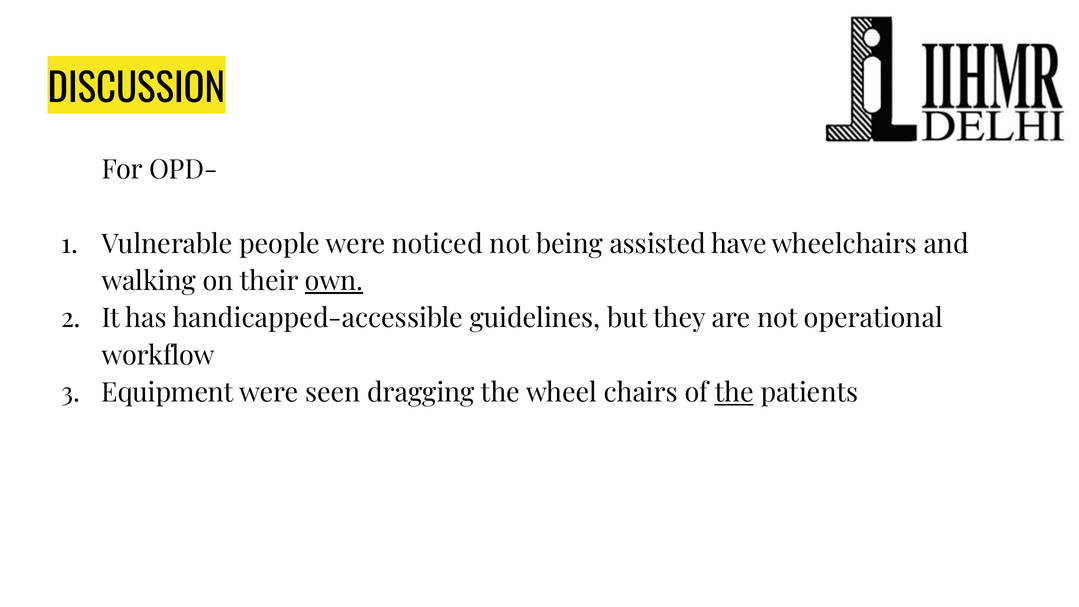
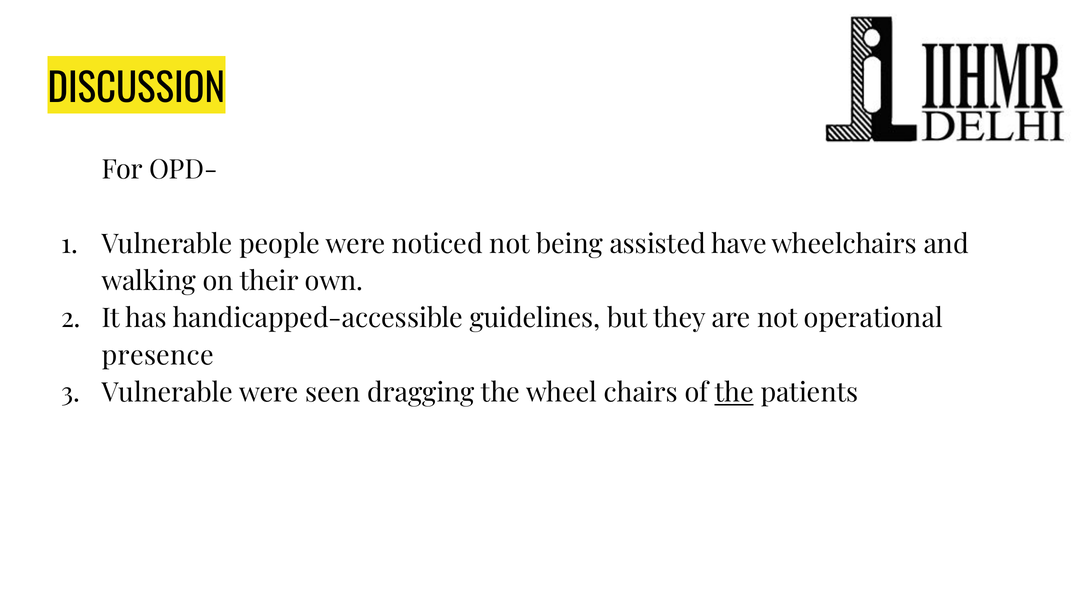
own underline: present -> none
workflow: workflow -> presence
Equipment at (167, 393): Equipment -> Vulnerable
